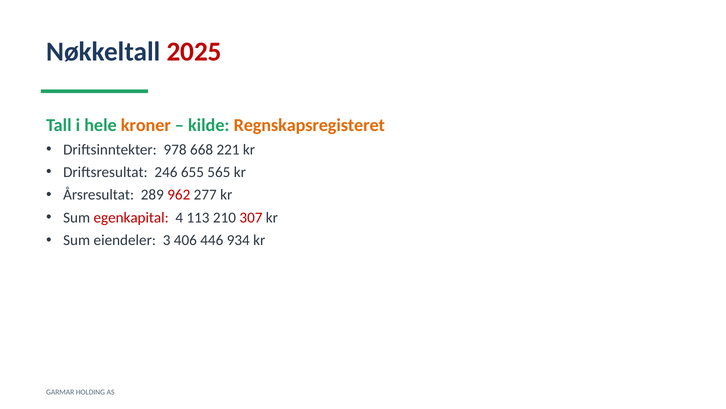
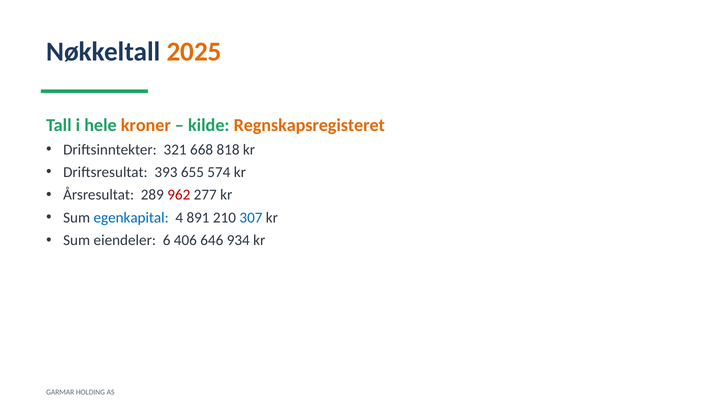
2025 colour: red -> orange
978: 978 -> 321
221: 221 -> 818
246: 246 -> 393
565: 565 -> 574
egenkapital colour: red -> blue
113: 113 -> 891
307 colour: red -> blue
3: 3 -> 6
446: 446 -> 646
